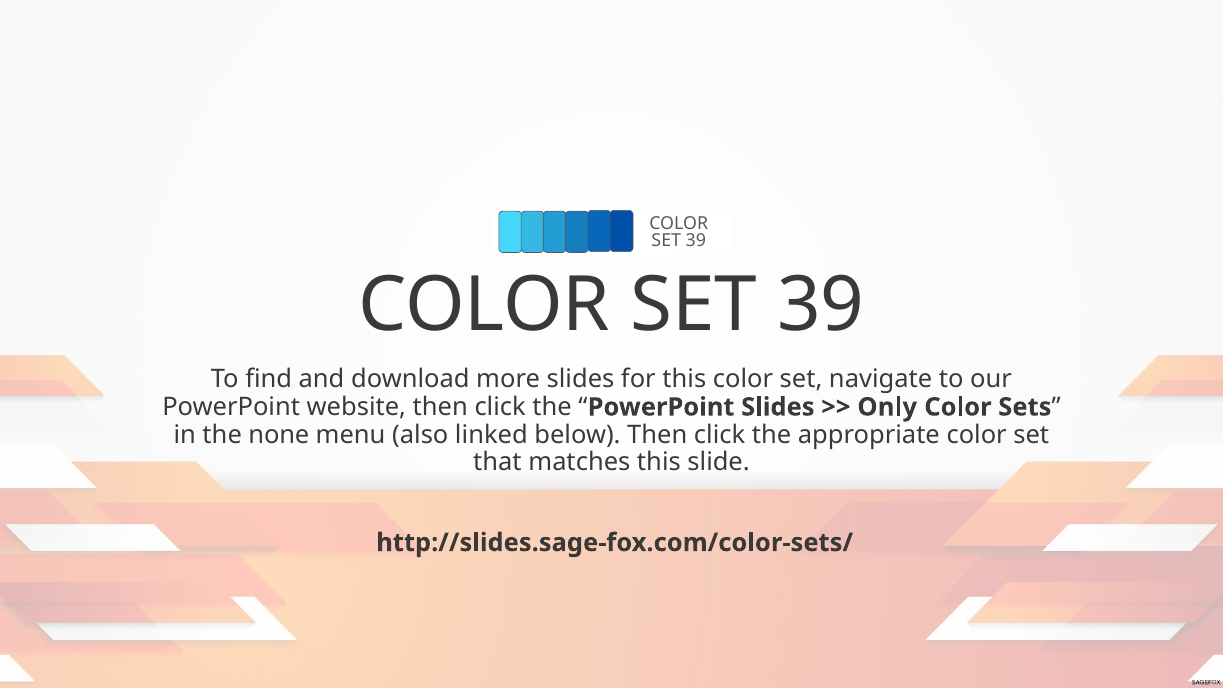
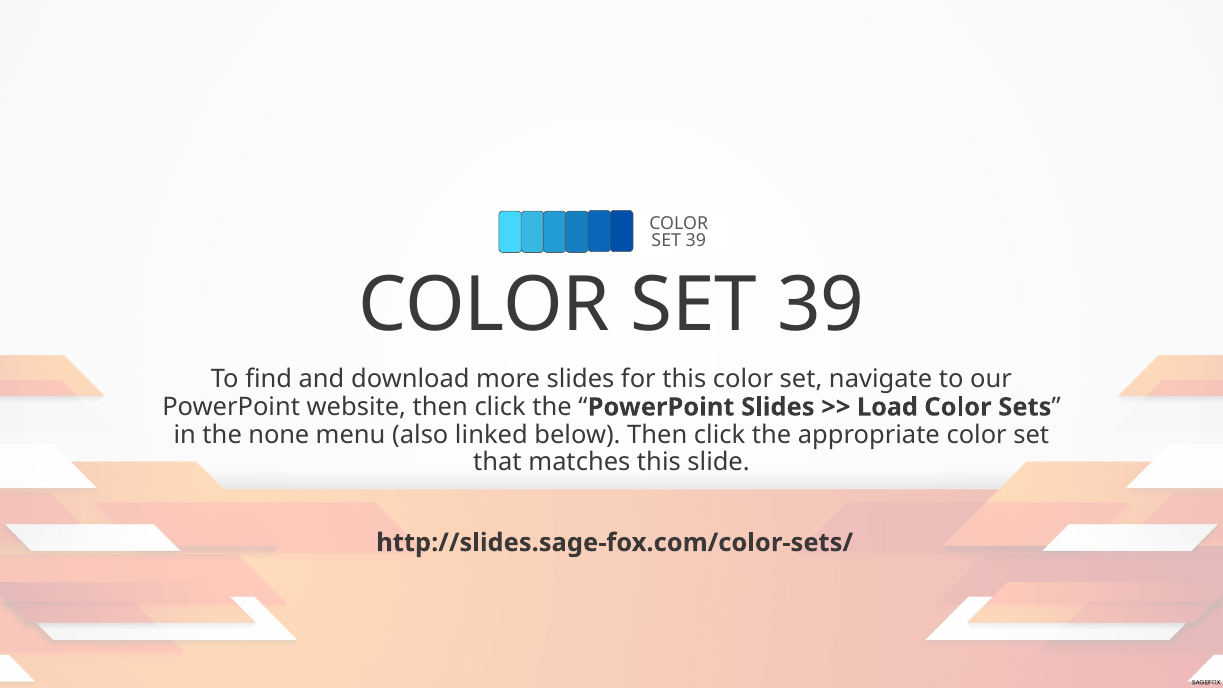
Only: Only -> Load
